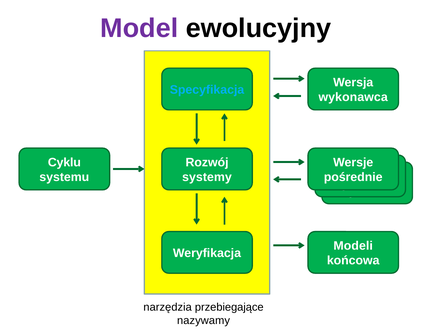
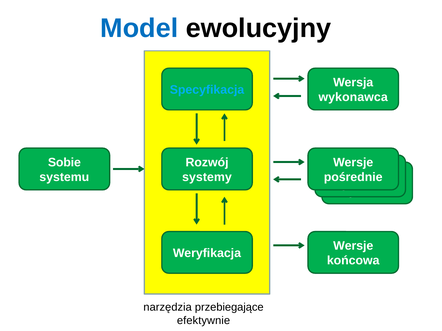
Model colour: purple -> blue
Cyklu: Cyklu -> Sobie
Modeli at (353, 246): Modeli -> Wersje
nazywamy: nazywamy -> efektywnie
